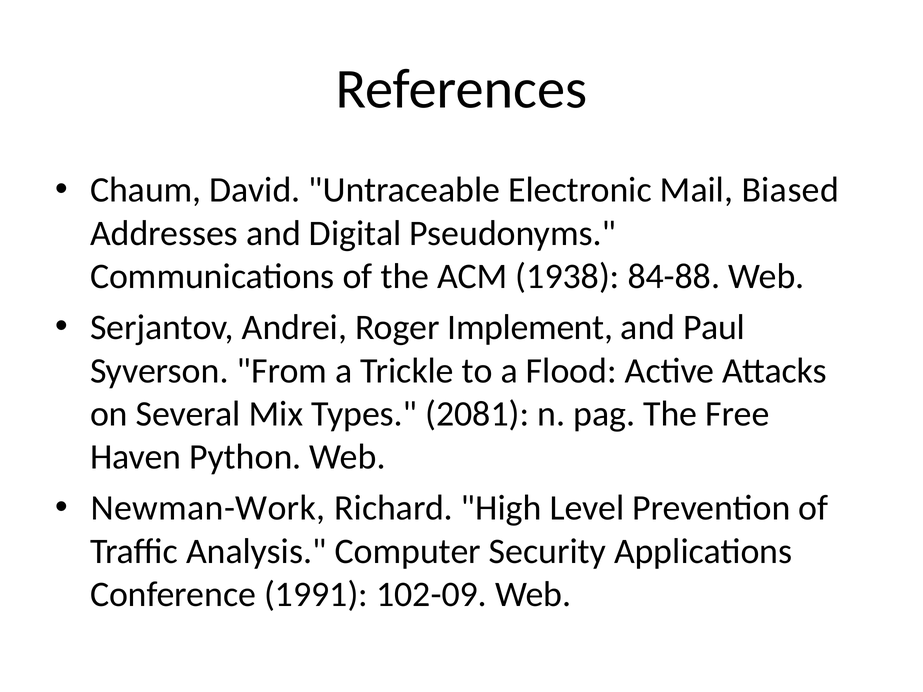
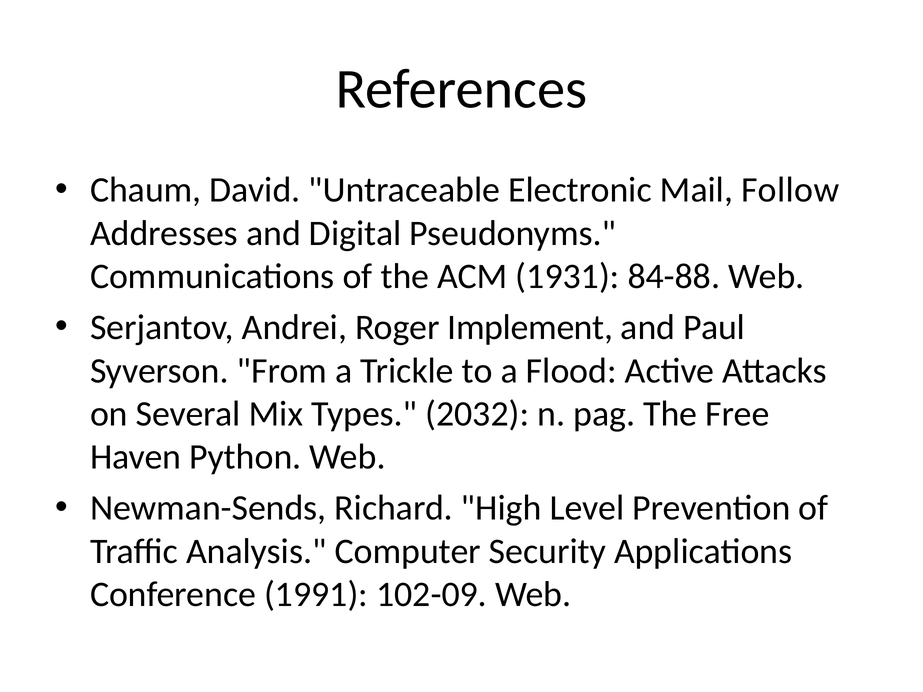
Biased: Biased -> Follow
1938: 1938 -> 1931
2081: 2081 -> 2032
Newman-Work: Newman-Work -> Newman-Sends
